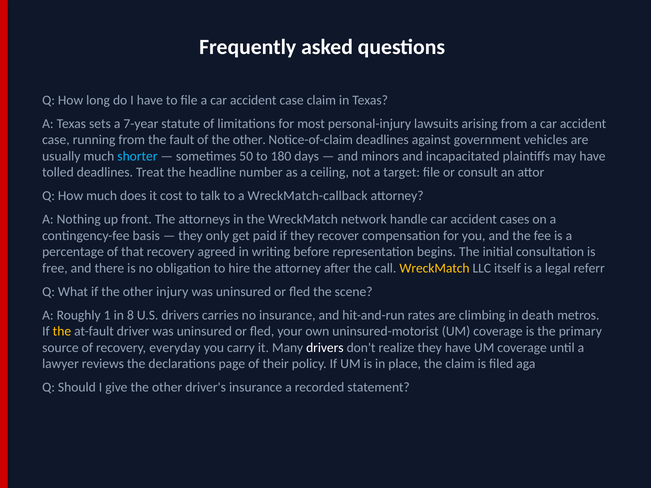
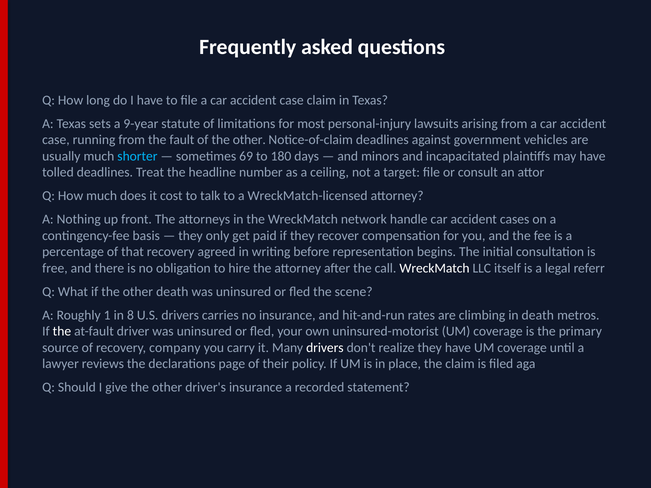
7-year: 7-year -> 9-year
50: 50 -> 69
WreckMatch-callback: WreckMatch-callback -> WreckMatch-licensed
WreckMatch at (435, 268) colour: yellow -> white
other injury: injury -> death
the at (62, 332) colour: yellow -> white
everyday: everyday -> company
